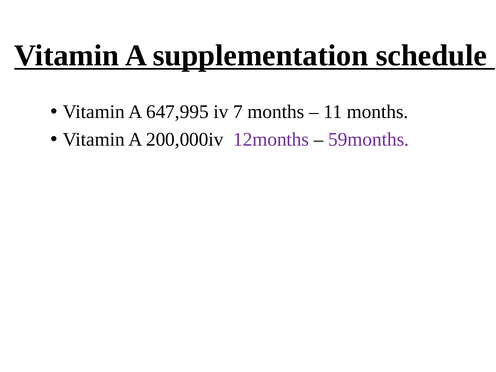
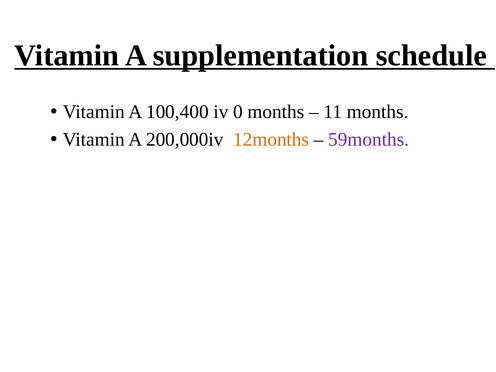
647,995: 647,995 -> 100,400
7: 7 -> 0
12months colour: purple -> orange
